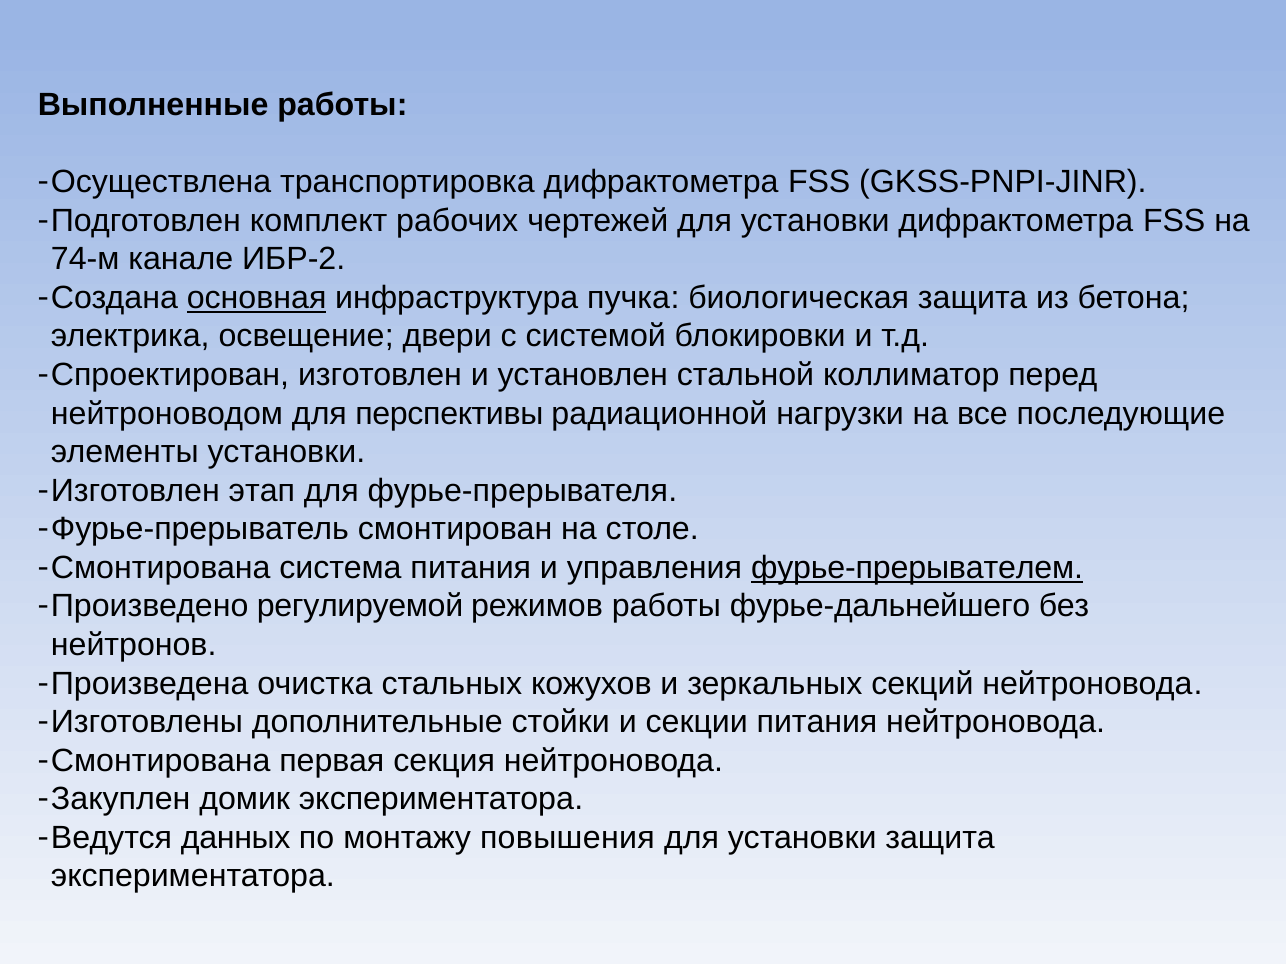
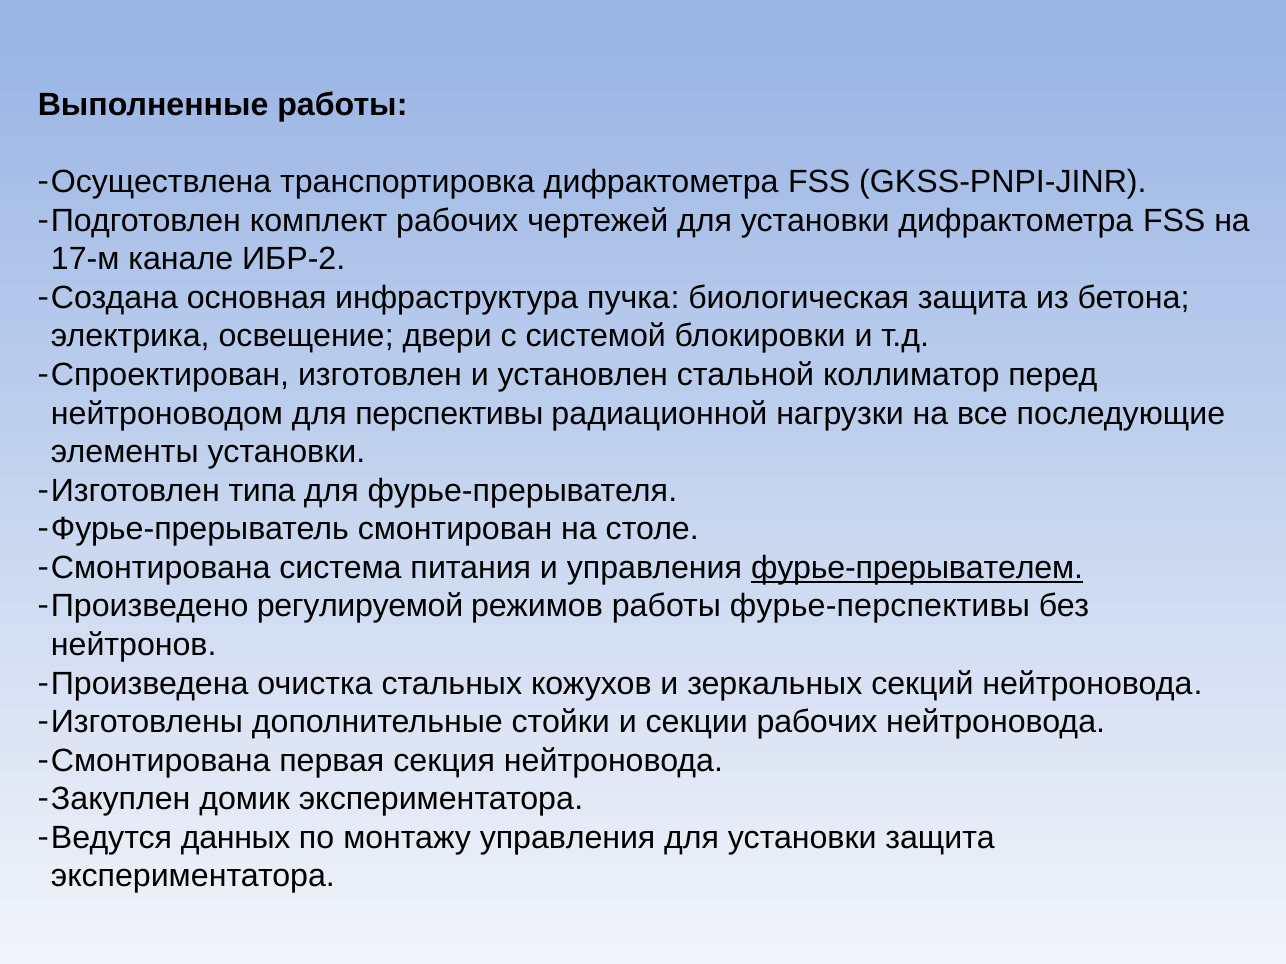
74-м: 74-м -> 17-м
основная underline: present -> none
этап: этап -> типа
фурье-дальнейшего: фурье-дальнейшего -> фурье-перспективы
секции питания: питания -> рабочих
монтажу повышения: повышения -> управления
